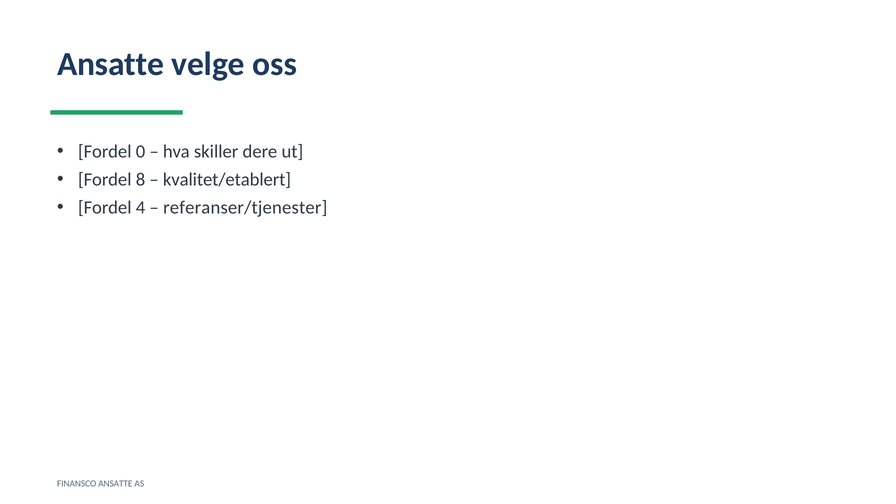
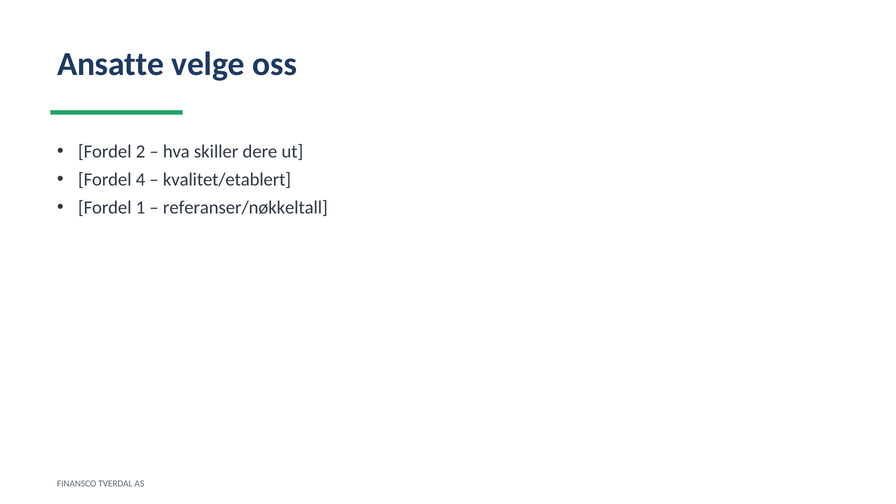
0: 0 -> 2
8: 8 -> 4
4: 4 -> 1
referanser/tjenester: referanser/tjenester -> referanser/nøkkeltall
FINANSCO ANSATTE: ANSATTE -> TVERDAL
